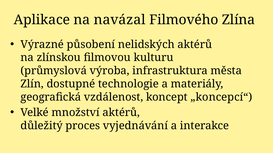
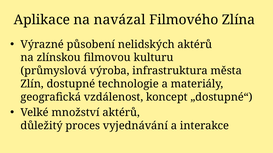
„koncepcí“: „koncepcí“ -> „dostupné“
